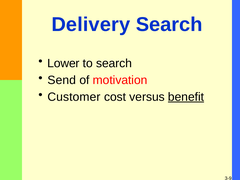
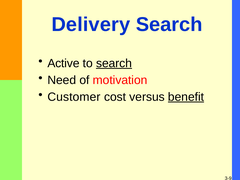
Lower: Lower -> Active
search at (114, 63) underline: none -> present
Send: Send -> Need
